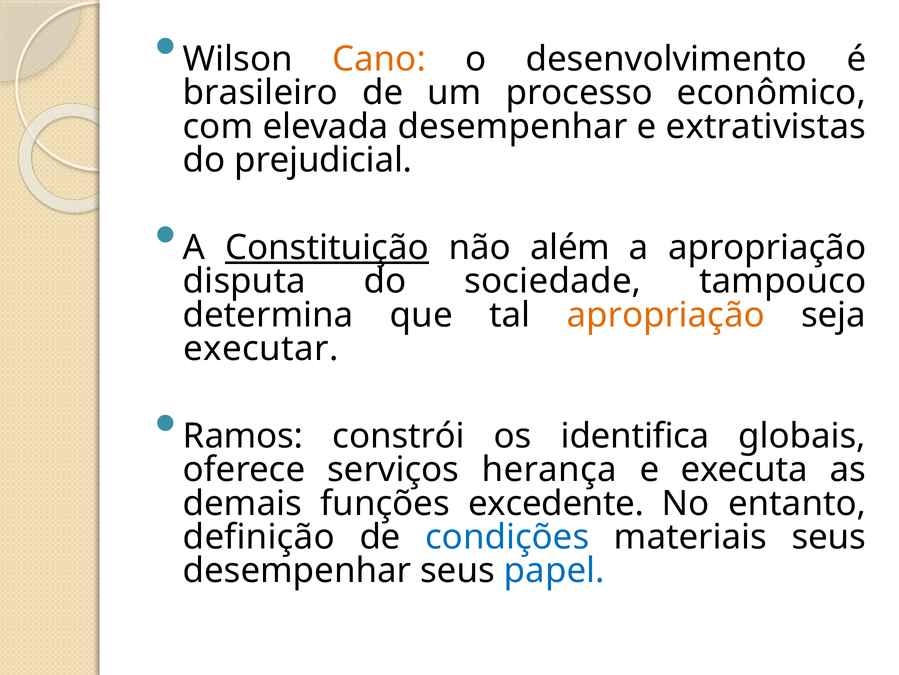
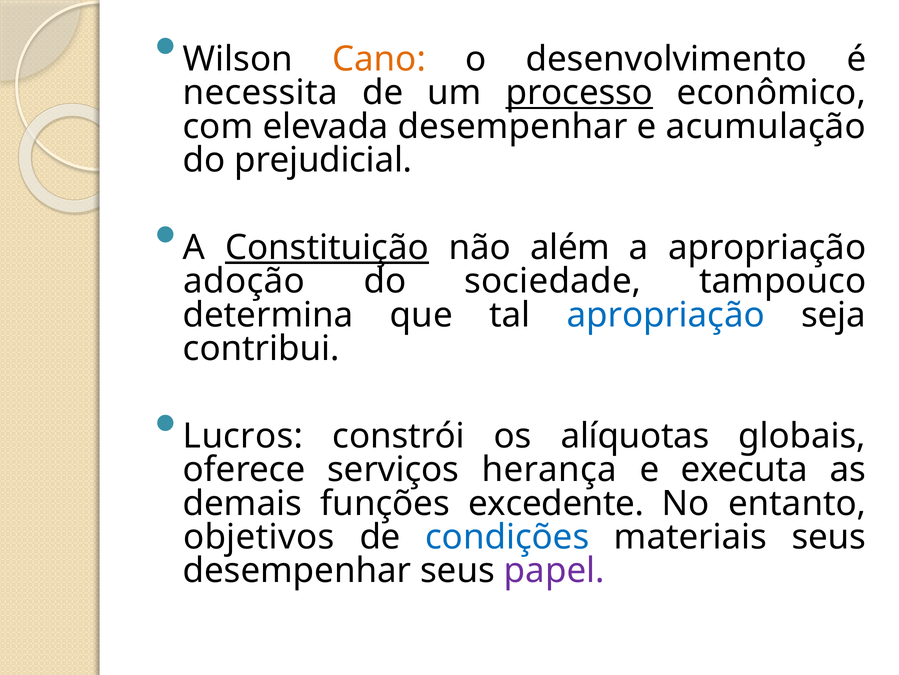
brasileiro: brasileiro -> necessita
processo underline: none -> present
extrativistas: extrativistas -> acumulação
disputa: disputa -> adoção
apropriação at (666, 315) colour: orange -> blue
executar: executar -> contribui
Ramos: Ramos -> Lucros
identifica: identifica -> alíquotas
definição: definição -> objetivos
papel colour: blue -> purple
